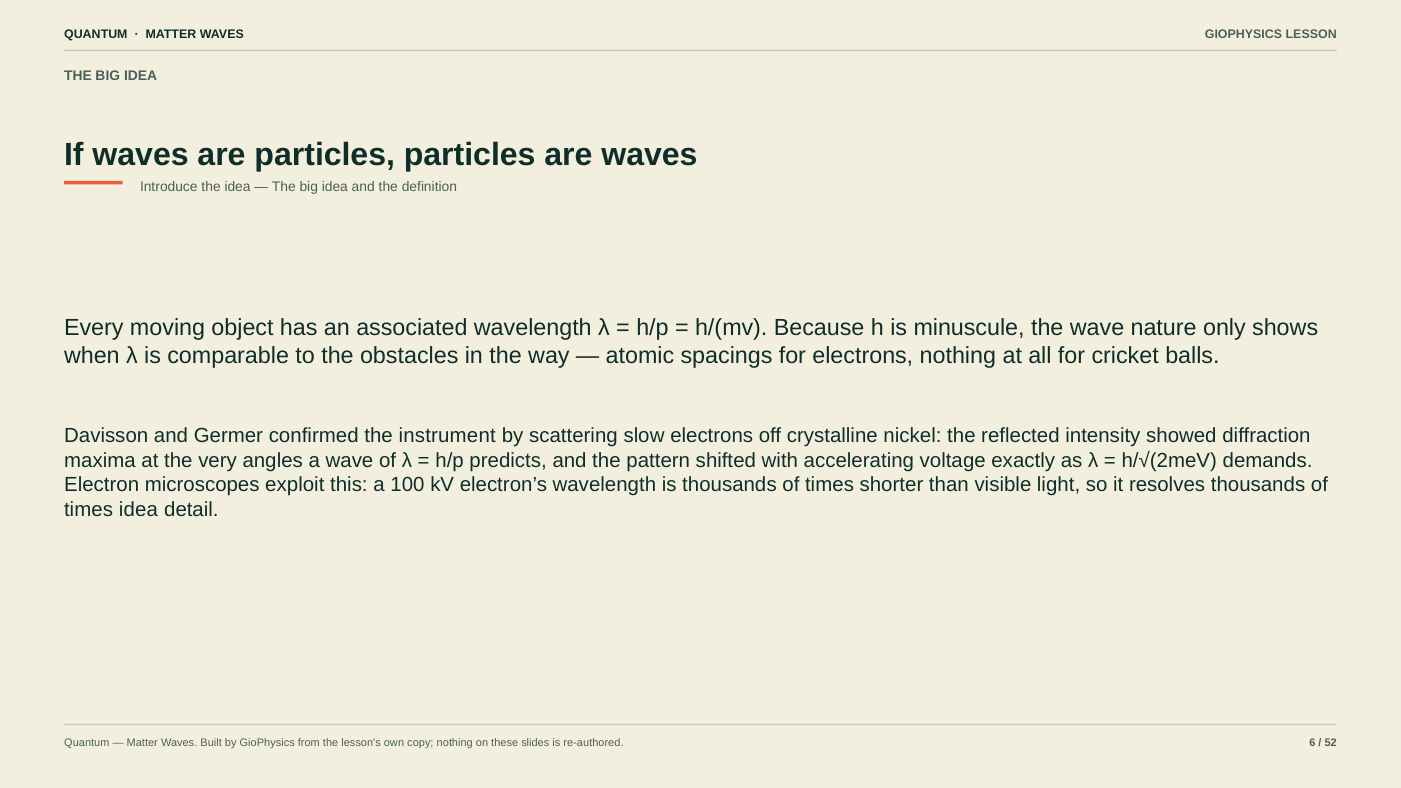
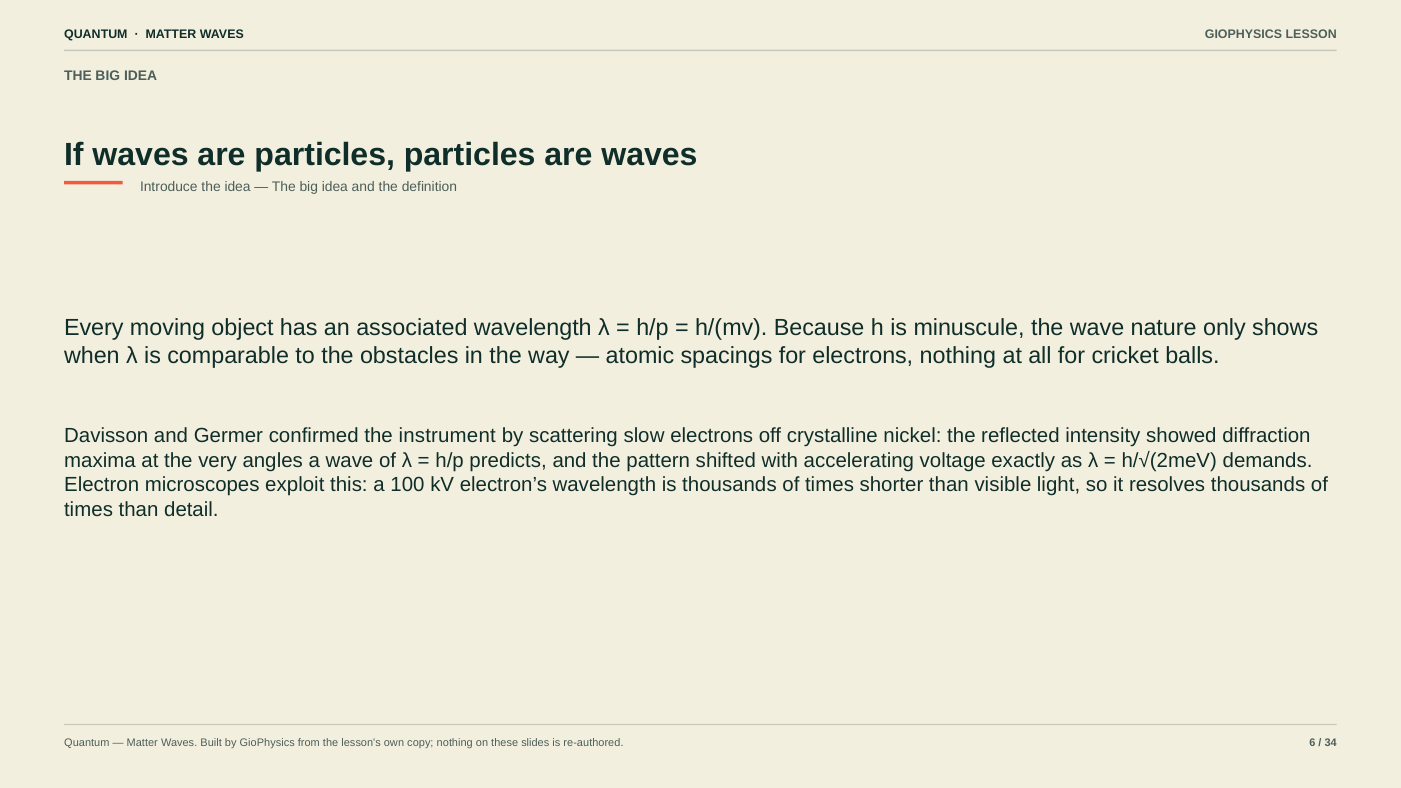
times idea: idea -> than
52: 52 -> 34
